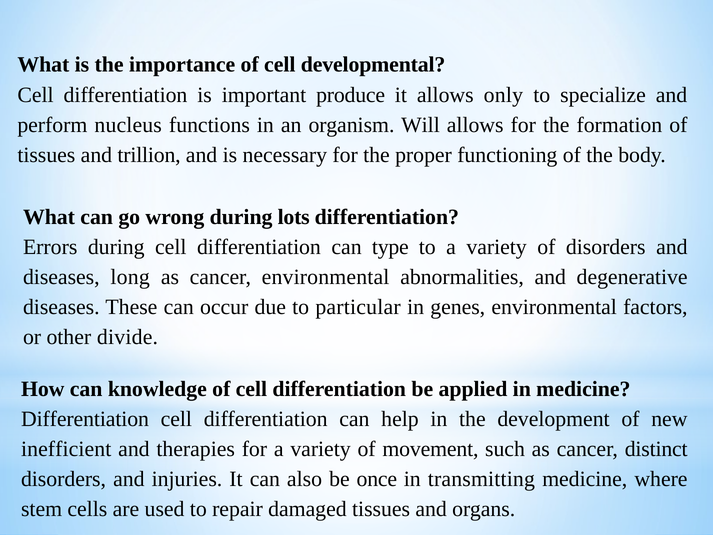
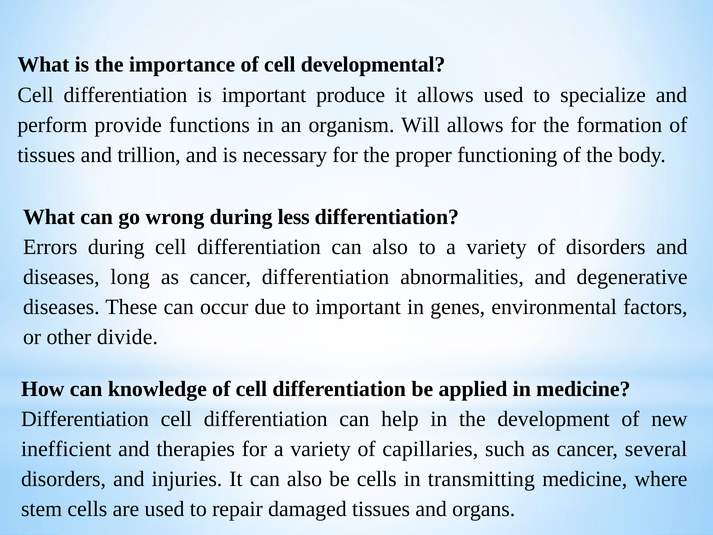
allows only: only -> used
nucleus: nucleus -> provide
lots: lots -> less
differentiation can type: type -> also
cancer environmental: environmental -> differentiation
to particular: particular -> important
movement: movement -> capillaries
distinct: distinct -> several
be once: once -> cells
